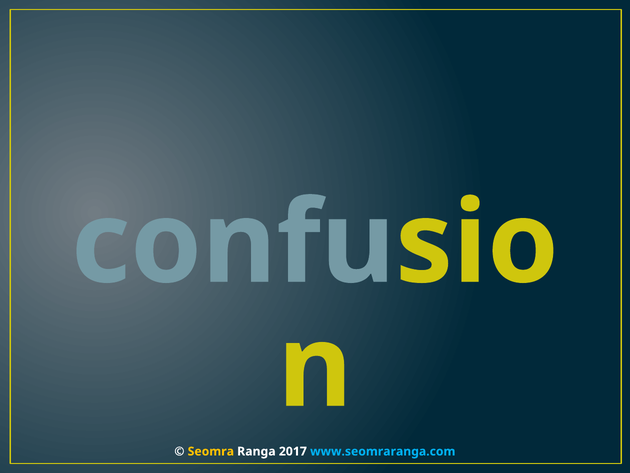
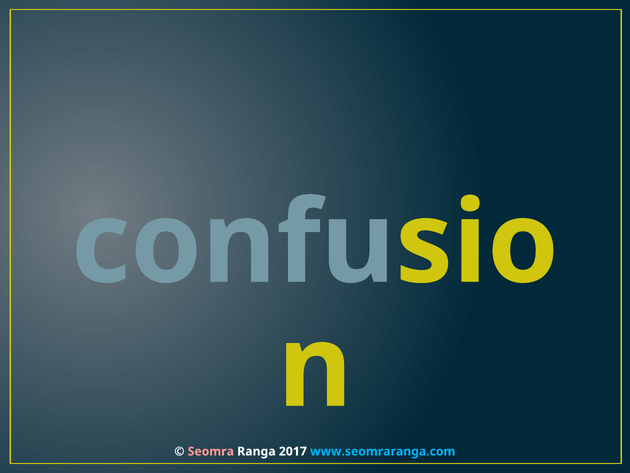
Seomra colour: yellow -> pink
